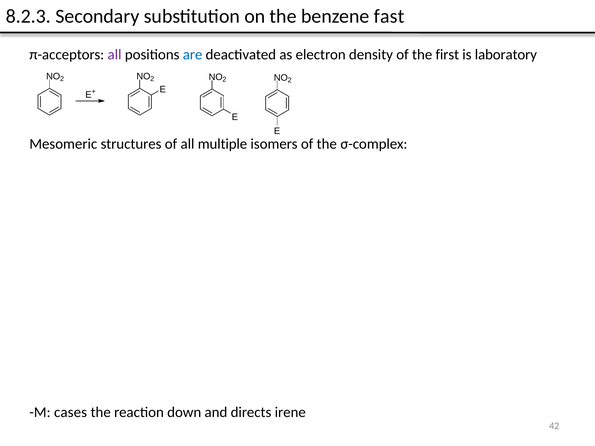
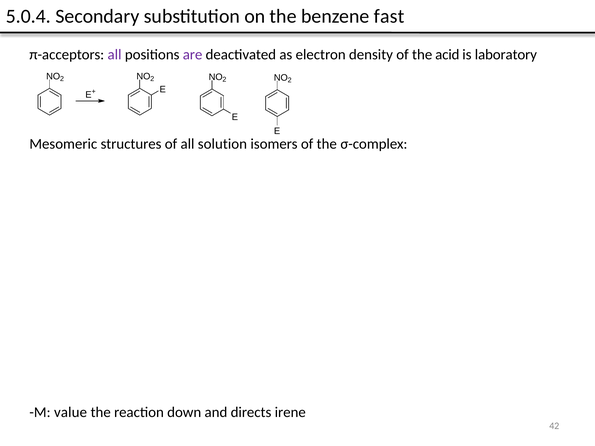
8.2.3: 8.2.3 -> 5.0.4
are colour: blue -> purple
first: first -> acid
multiple: multiple -> solution
cases: cases -> value
